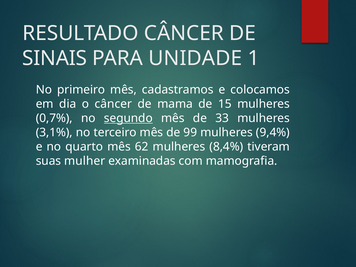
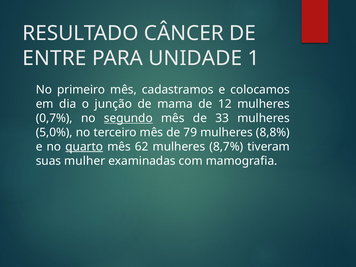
SINAIS: SINAIS -> ENTRE
o câncer: câncer -> junção
15: 15 -> 12
3,1%: 3,1% -> 5,0%
99: 99 -> 79
9,4%: 9,4% -> 8,8%
quarto underline: none -> present
8,4%: 8,4% -> 8,7%
